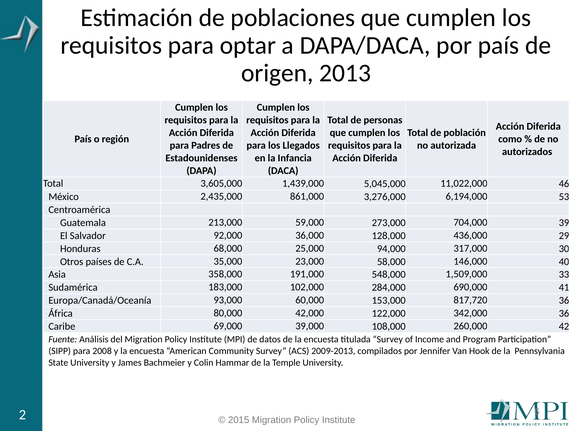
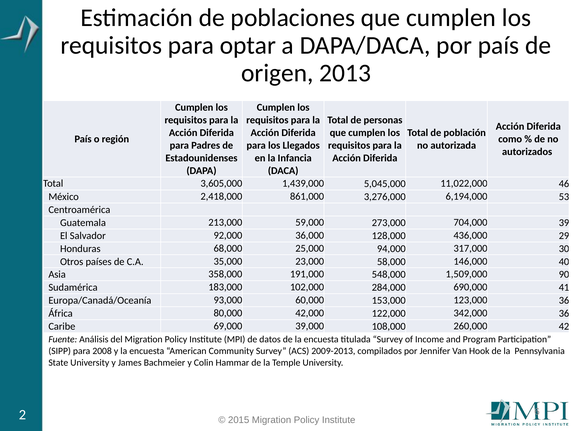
2,435,000: 2,435,000 -> 2,418,000
33: 33 -> 90
817,720: 817,720 -> 123,000
